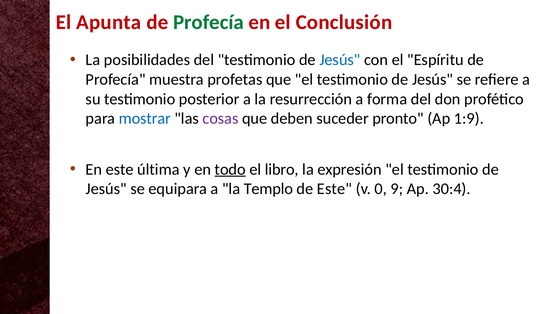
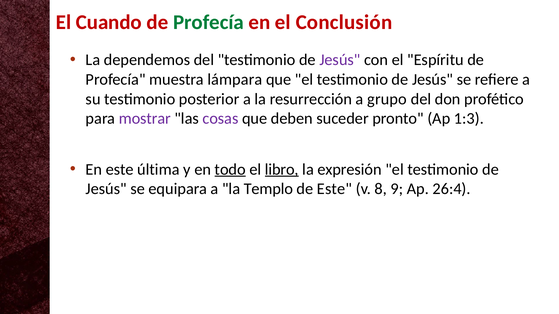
Apunta: Apunta -> Cuando
posibilidades: posibilidades -> dependemos
Jesús at (340, 60) colour: blue -> purple
profetas: profetas -> lámpara
forma: forma -> grupo
mostrar colour: blue -> purple
1:9: 1:9 -> 1:3
libro underline: none -> present
0: 0 -> 8
30:4: 30:4 -> 26:4
